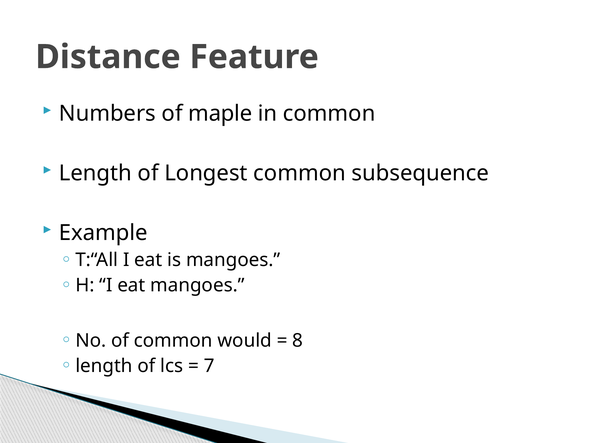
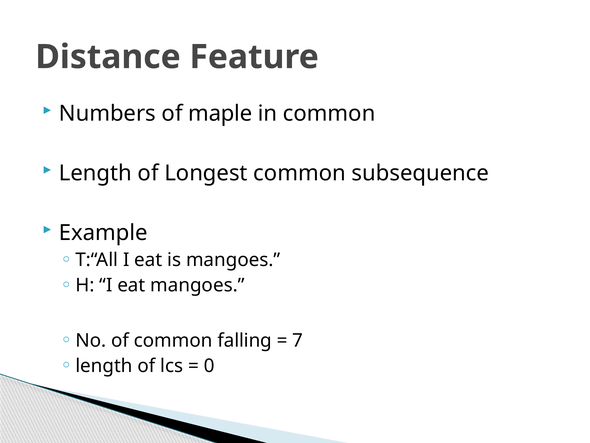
would: would -> falling
8: 8 -> 7
7: 7 -> 0
